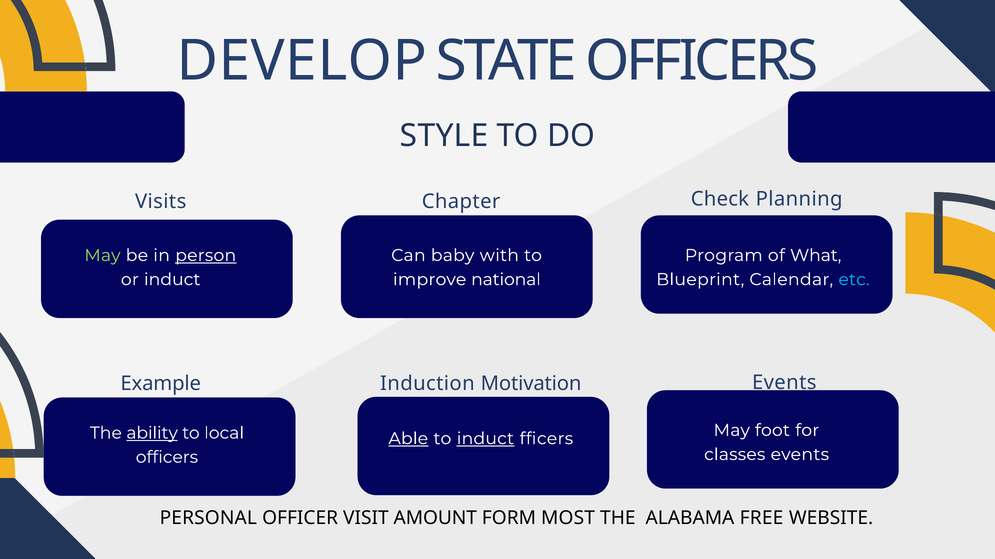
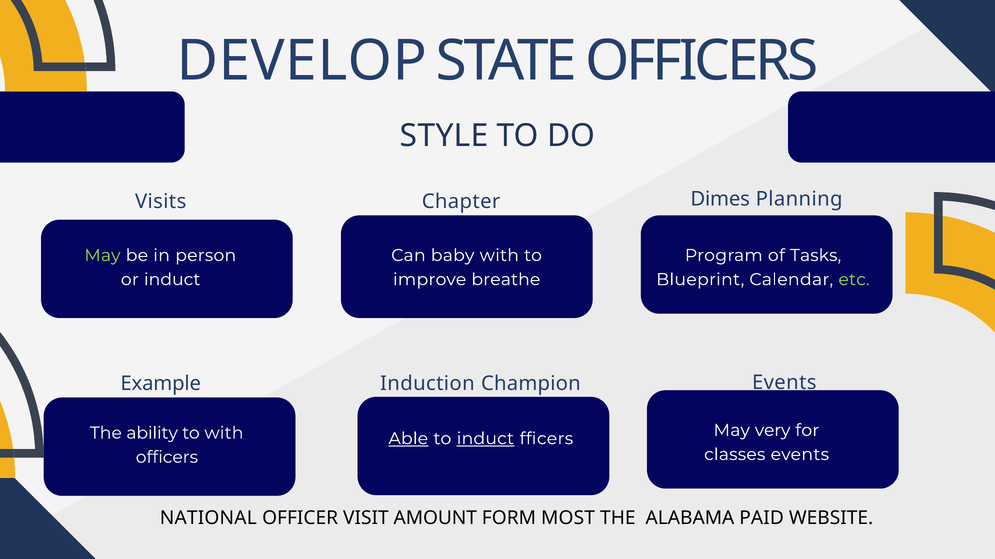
Check: Check -> Dimes
person underline: present -> none
What: What -> Tasks
national: national -> breathe
etc colour: light blue -> light green
Motivation: Motivation -> Champion
ability underline: present -> none
to local: local -> with
foot: foot -> very
PERSONAL: PERSONAL -> NATIONAL
FREE: FREE -> PAID
